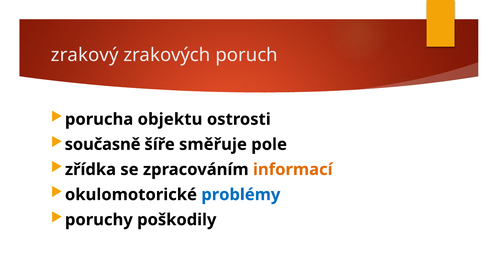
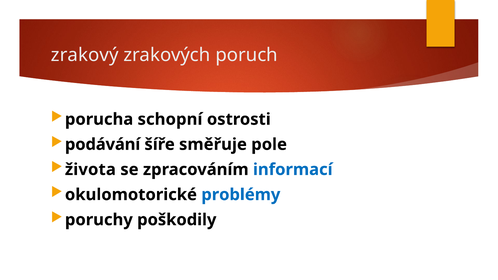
objektu: objektu -> schopní
současně: současně -> podávání
zřídka: zřídka -> života
informací colour: orange -> blue
